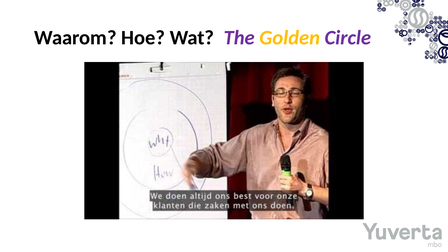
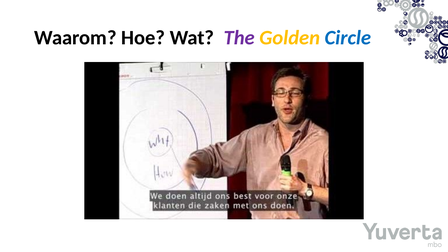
Circle colour: purple -> blue
